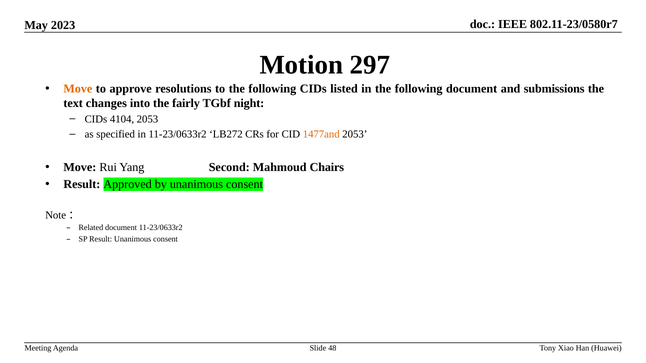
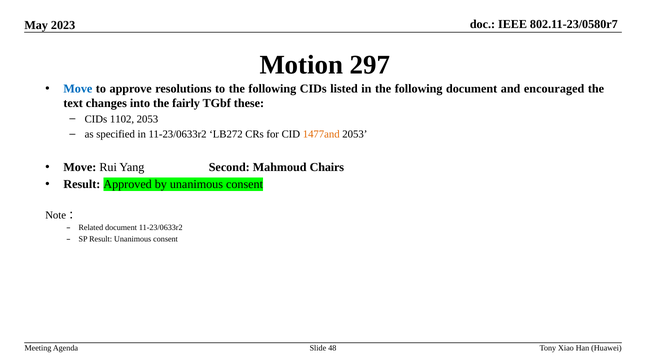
Move at (78, 89) colour: orange -> blue
submissions: submissions -> encouraged
night: night -> these
4104: 4104 -> 1102
